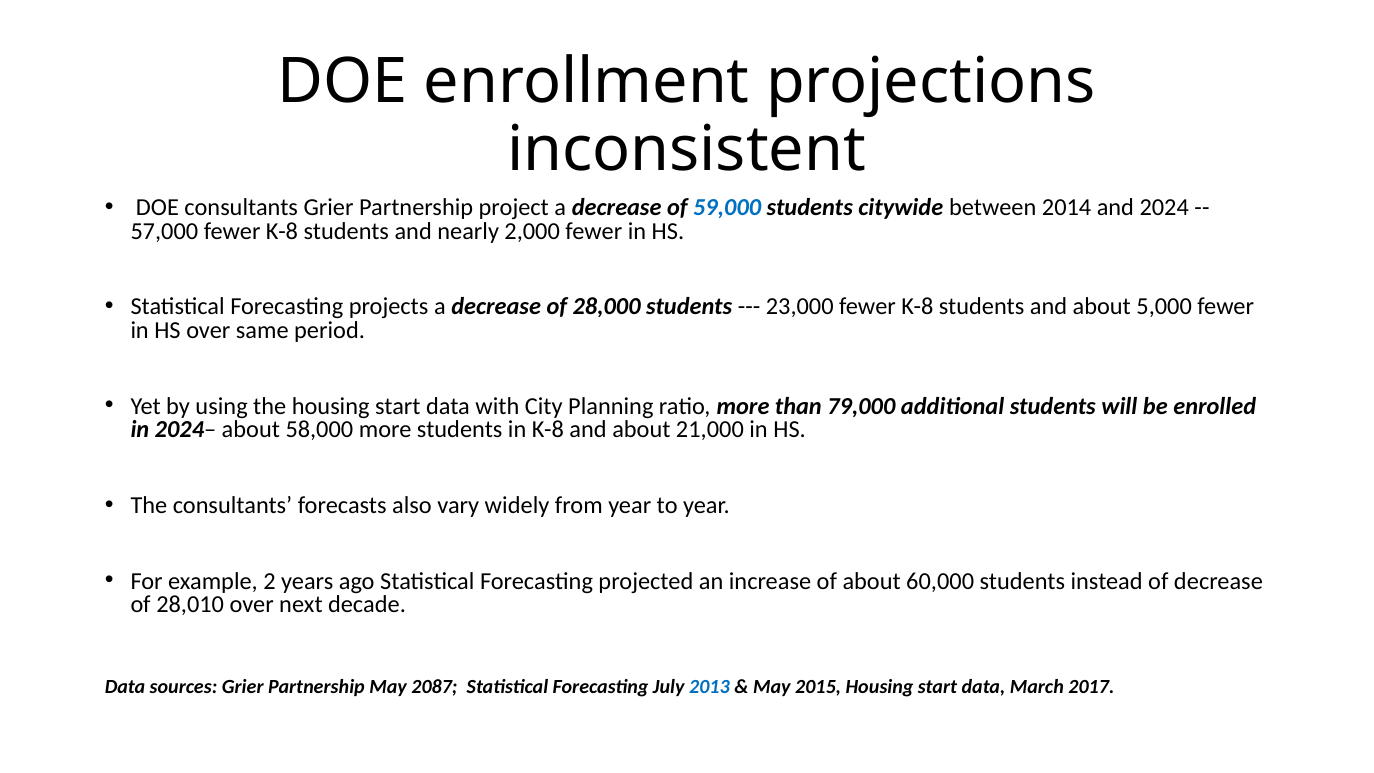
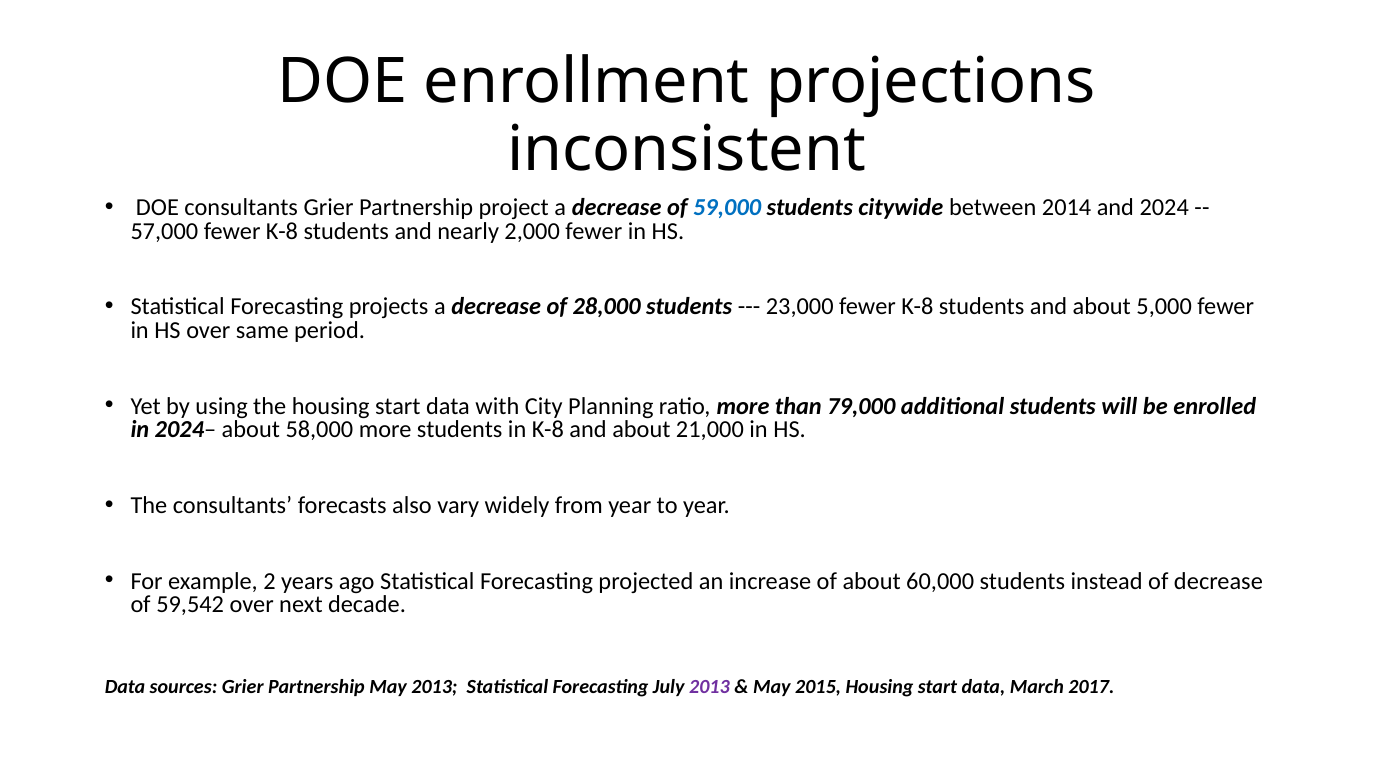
28,010: 28,010 -> 59,542
May 2087: 2087 -> 2013
2013 at (709, 687) colour: blue -> purple
